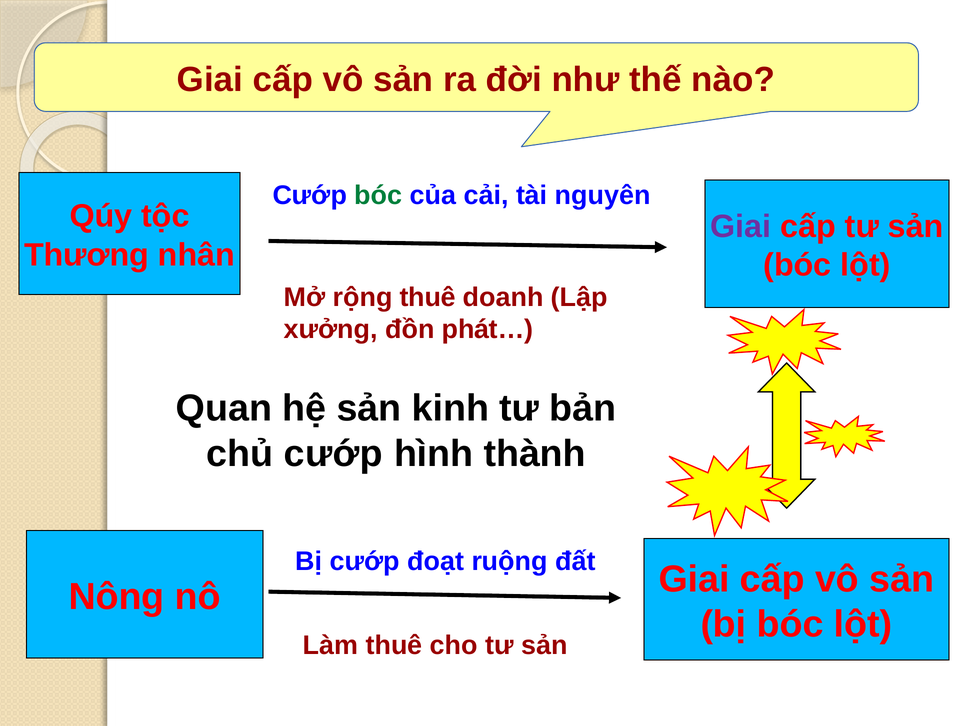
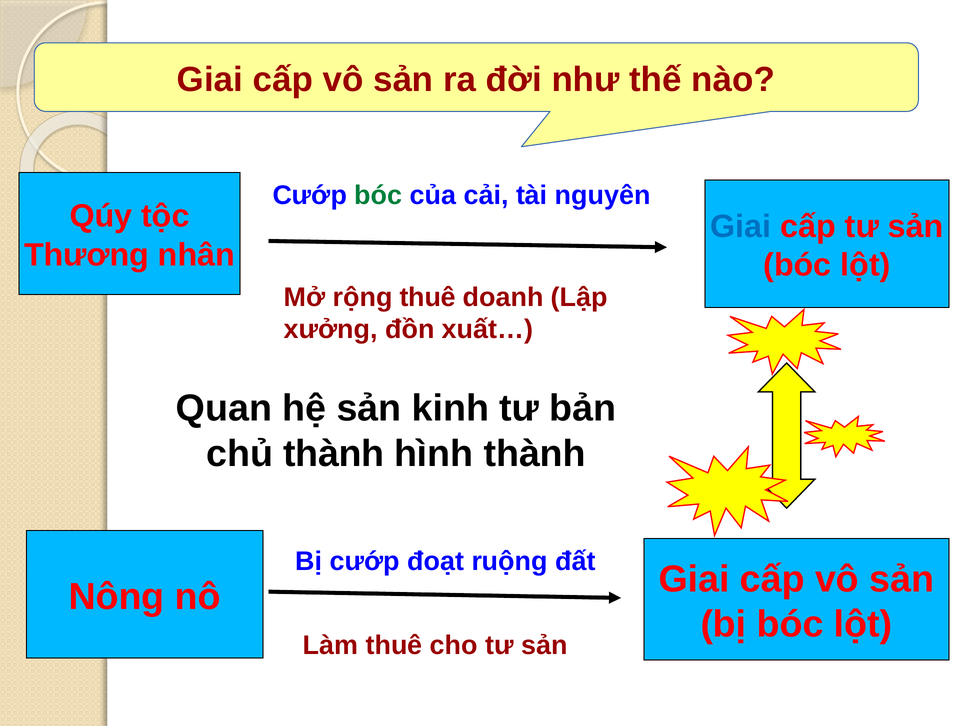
Giai at (741, 227) colour: purple -> blue
phát…: phát… -> xuất…
chủ cướp: cướp -> thành
